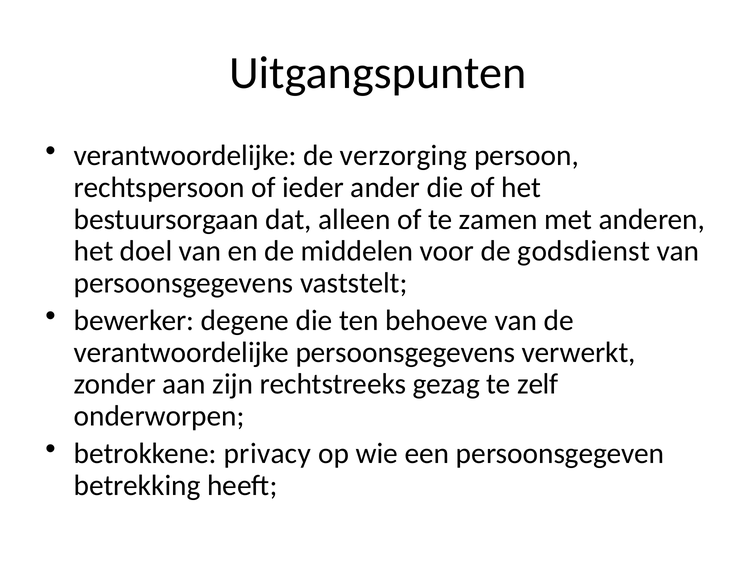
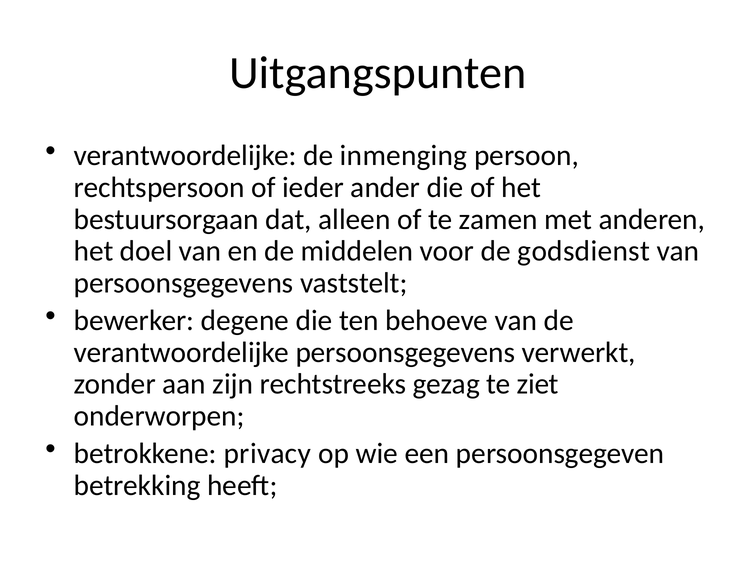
verzorging: verzorging -> inmenging
zelf: zelf -> ziet
